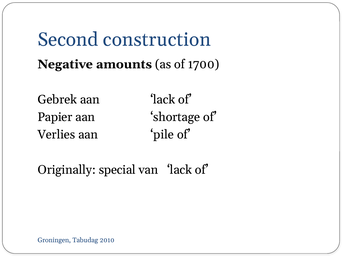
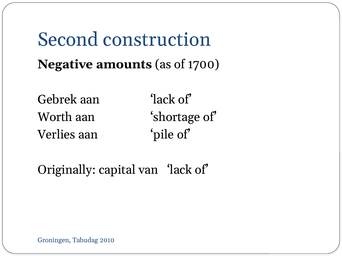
Papier: Papier -> Worth
special: special -> capital
